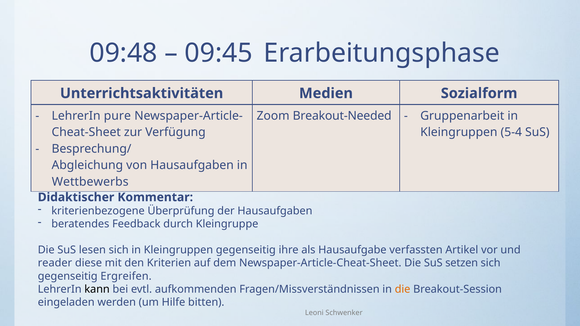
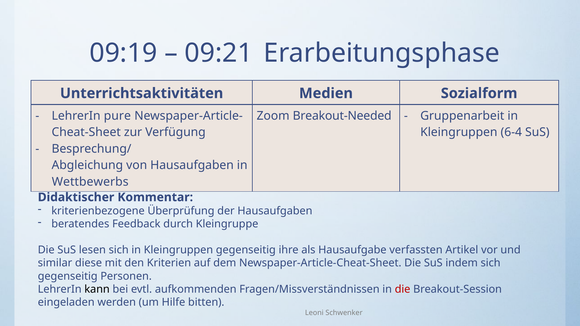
09:48: 09:48 -> 09:19
09:45: 09:45 -> 09:21
5-4: 5-4 -> 6-4
reader: reader -> similar
setzen: setzen -> indem
Ergreifen: Ergreifen -> Personen
die at (403, 289) colour: orange -> red
